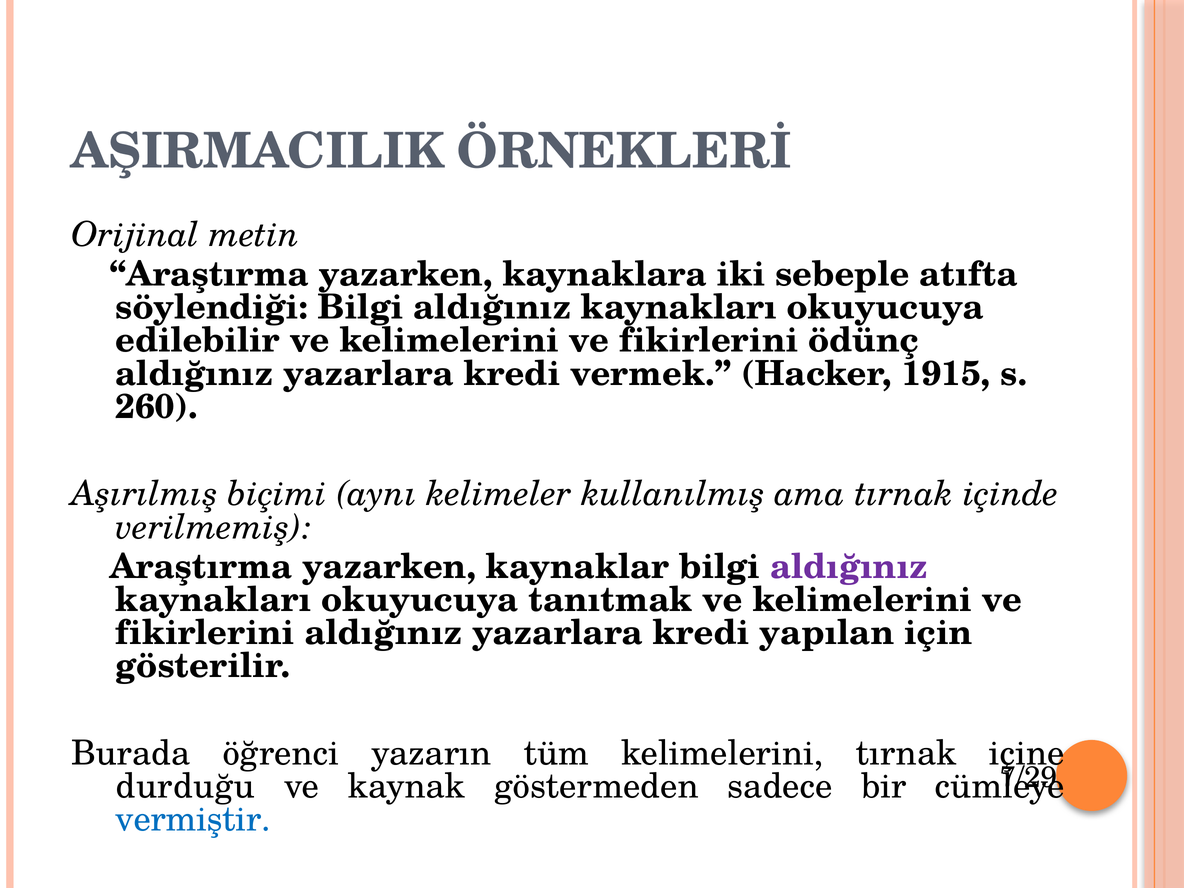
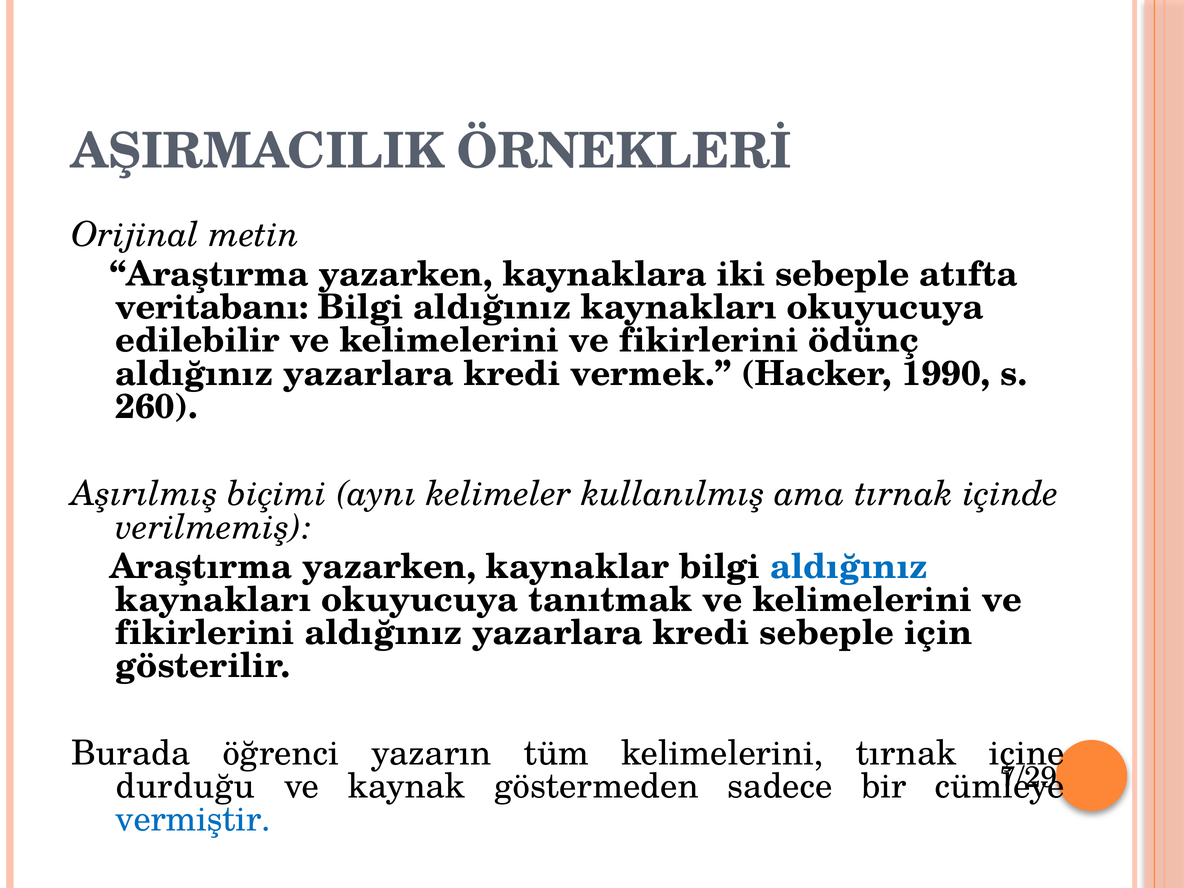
söylendiği: söylendiği -> veritabanı
1915: 1915 -> 1990
aldığınız at (849, 567) colour: purple -> blue
kredi yapılan: yapılan -> sebeple
